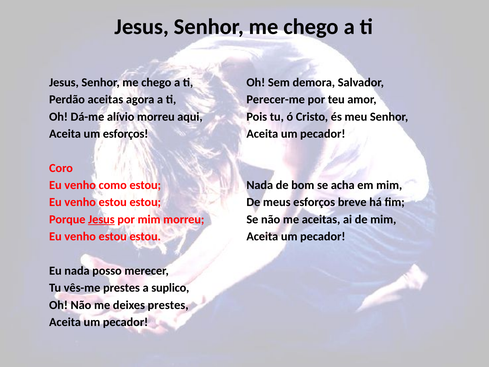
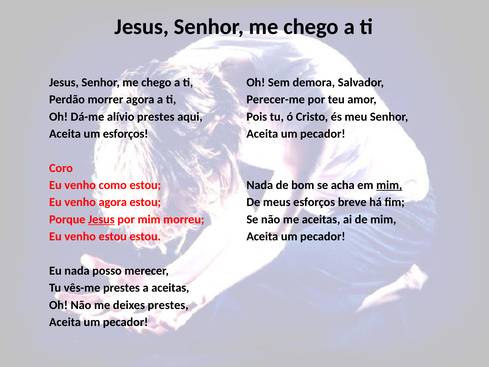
Perdão aceitas: aceitas -> morrer
alívio morreu: morreu -> prestes
mim at (389, 185) underline: none -> present
estou at (113, 202): estou -> agora
a suplico: suplico -> aceitas
